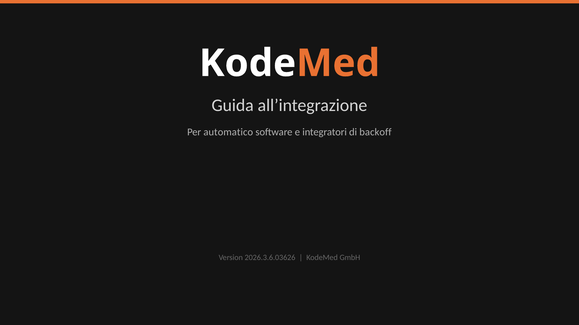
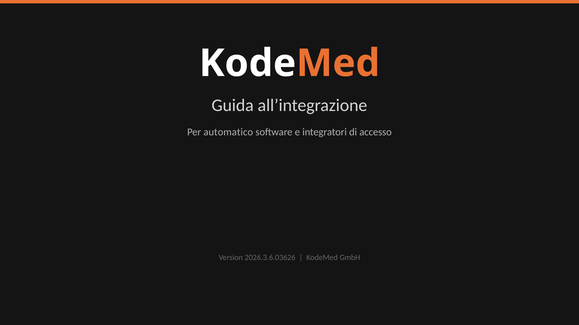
backoff: backoff -> accesso
